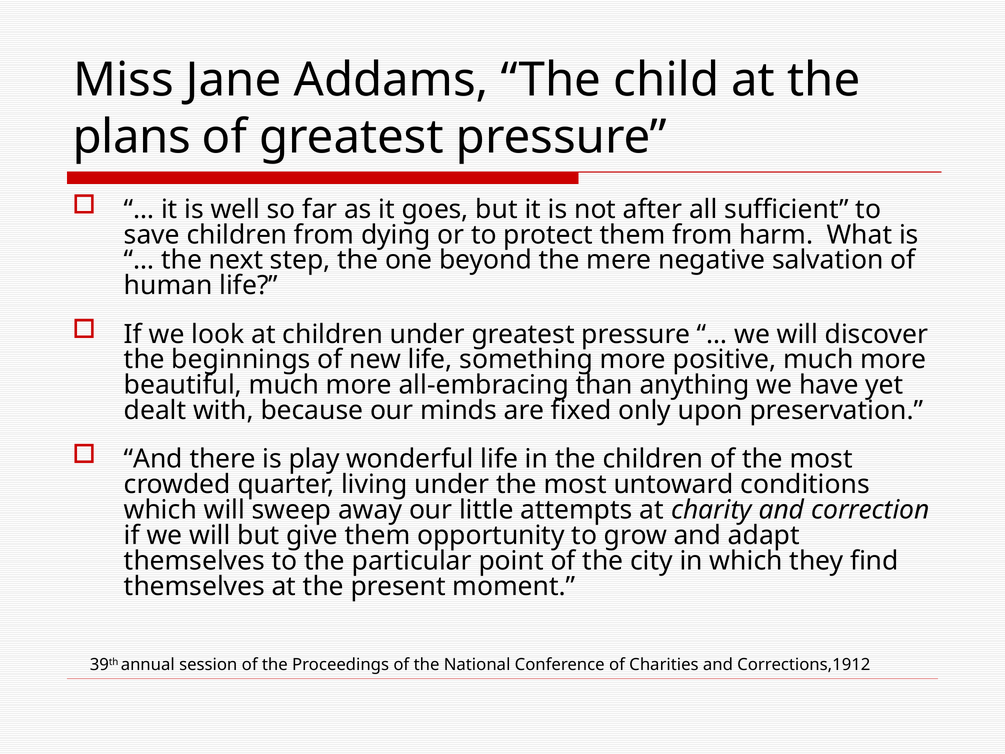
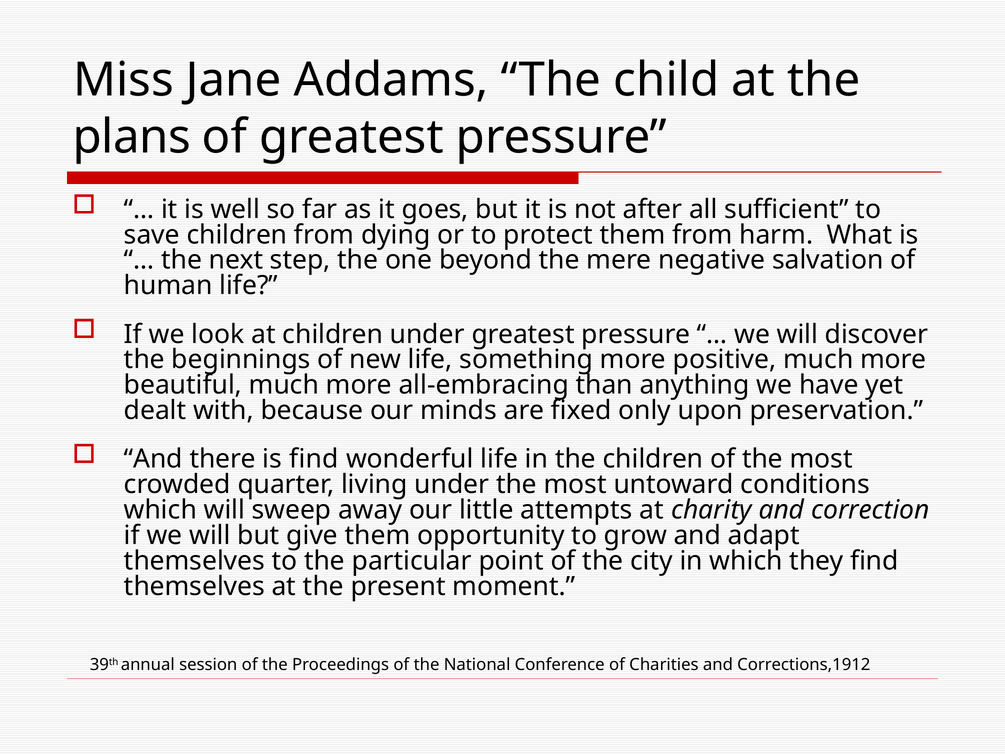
is play: play -> find
